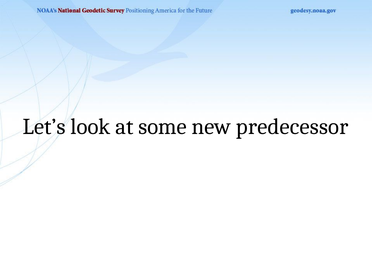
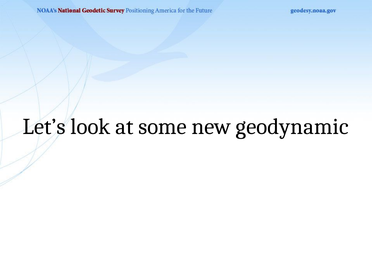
predecessor: predecessor -> geodynamic
